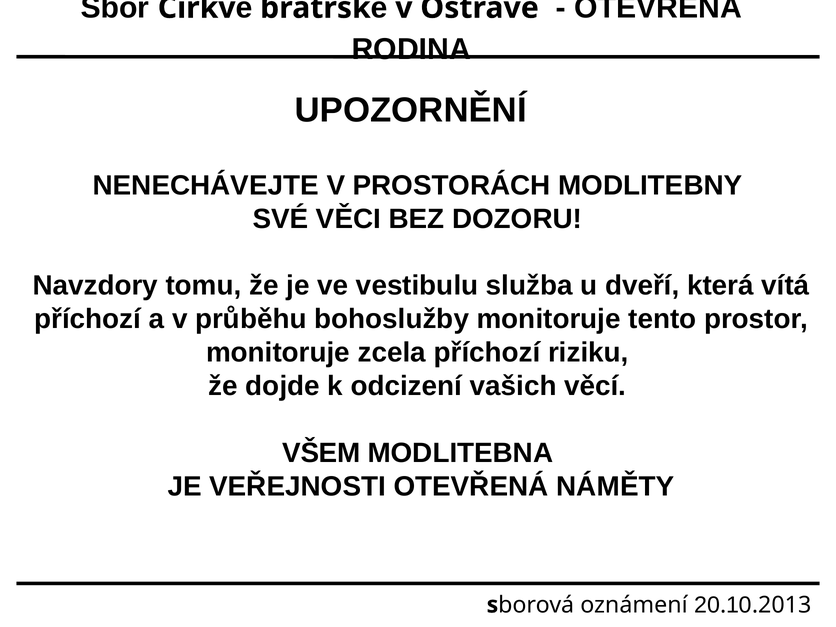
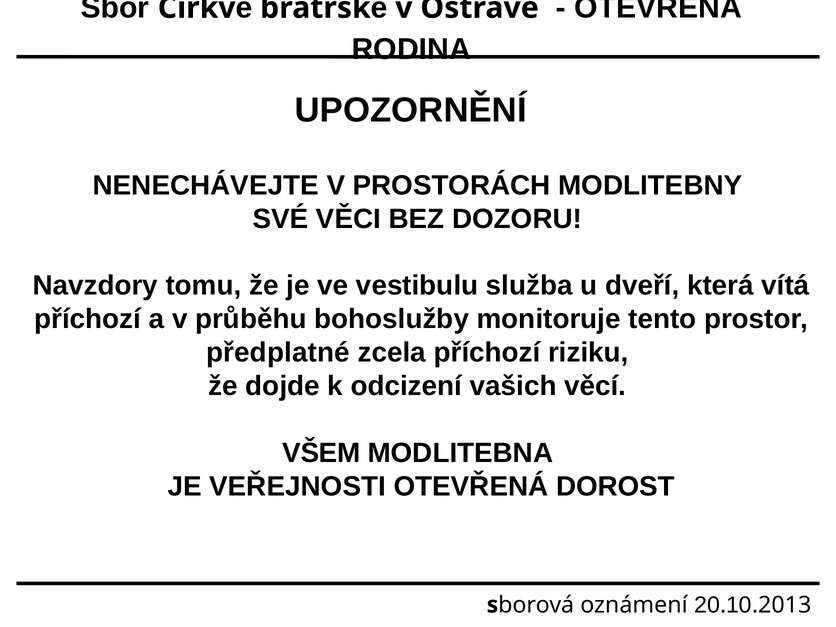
monitoruje at (278, 353): monitoruje -> předplatné
NÁMĚTY: NÁMĚTY -> DOROST
